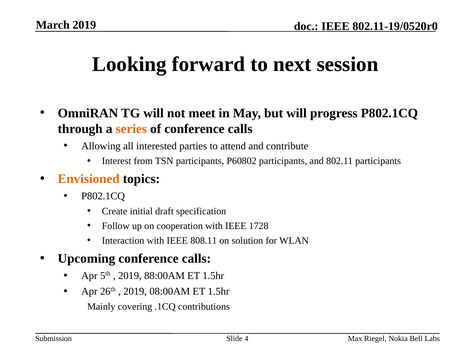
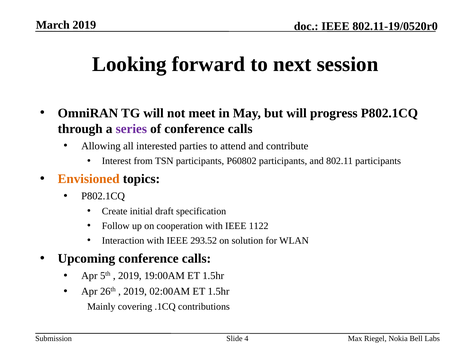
series colour: orange -> purple
1728: 1728 -> 1122
808.11: 808.11 -> 293.52
88:00AM: 88:00AM -> 19:00AM
08:00AM: 08:00AM -> 02:00AM
